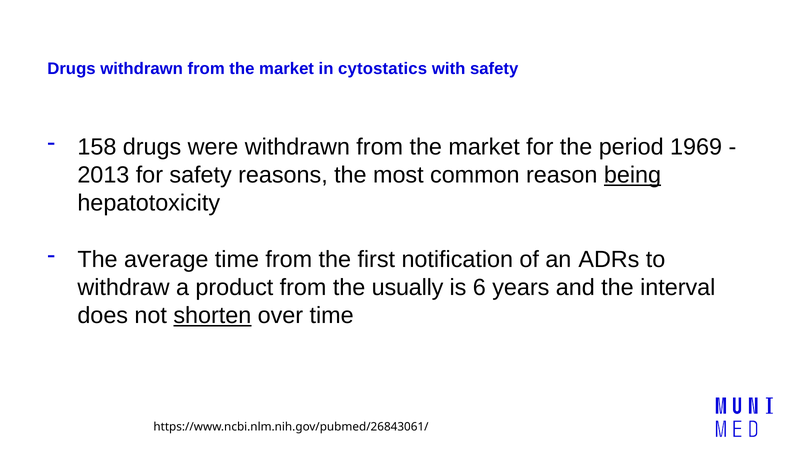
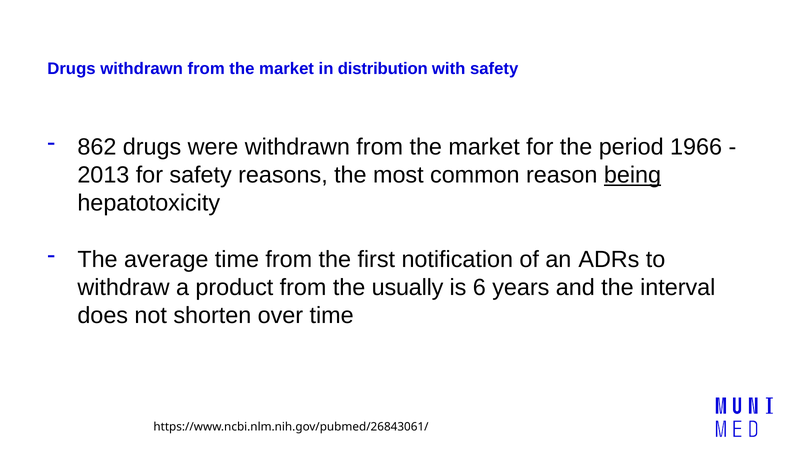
cytostatics: cytostatics -> distribution
158: 158 -> 862
1969: 1969 -> 1966
shorten underline: present -> none
